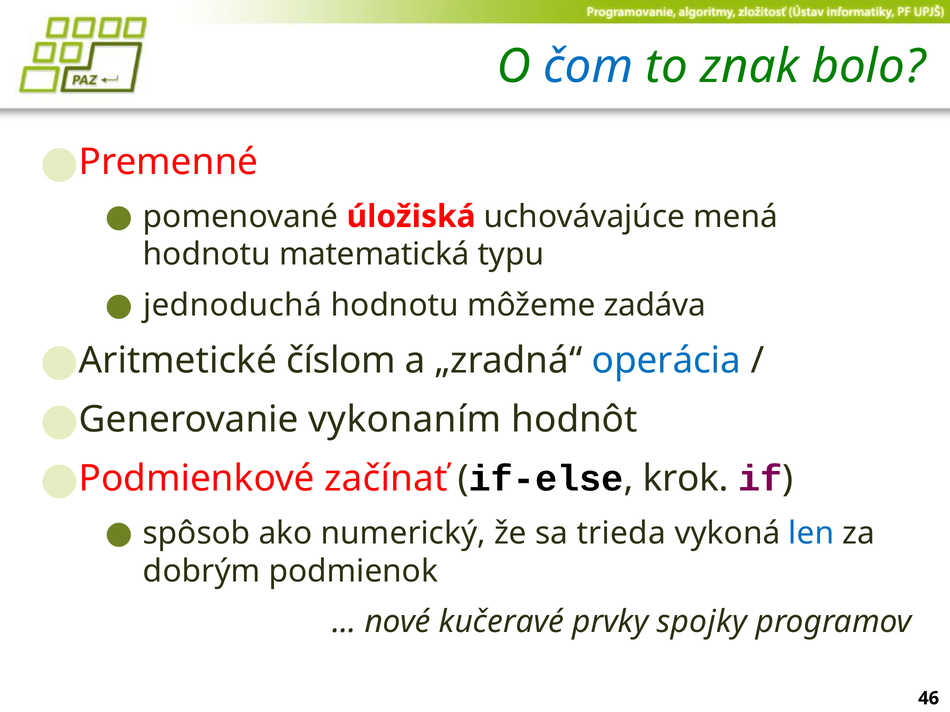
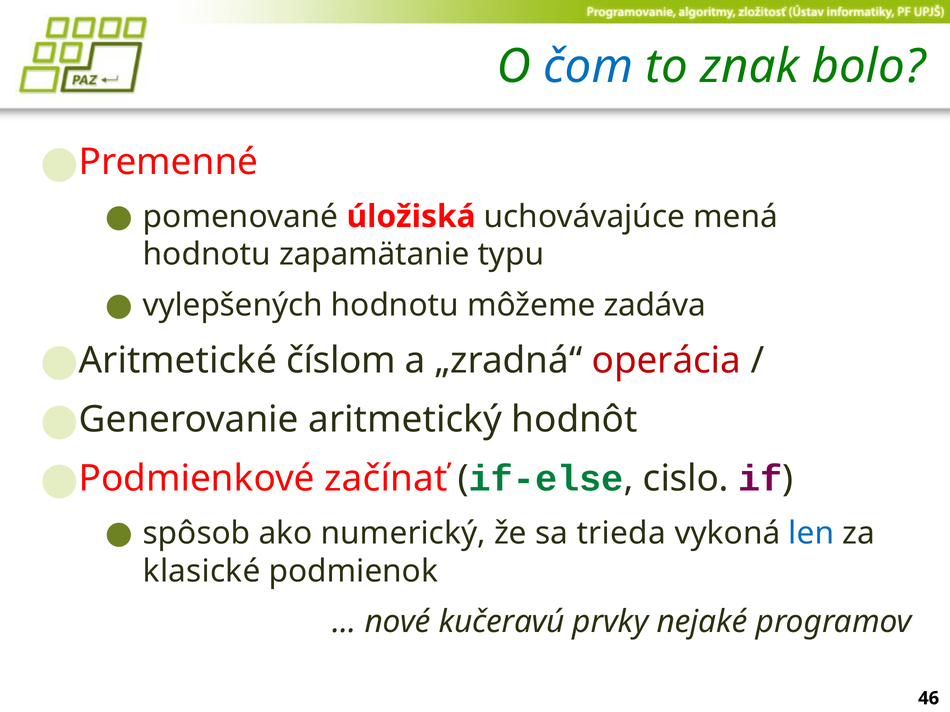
matematická: matematická -> zapamätanie
jednoduchá: jednoduchá -> vylepšených
operácia colour: blue -> red
vykonaním: vykonaním -> aritmetický
if-else colour: black -> green
krok: krok -> cislo
dobrým: dobrým -> klasické
kučeravé: kučeravé -> kučeravú
spojky: spojky -> nejaké
